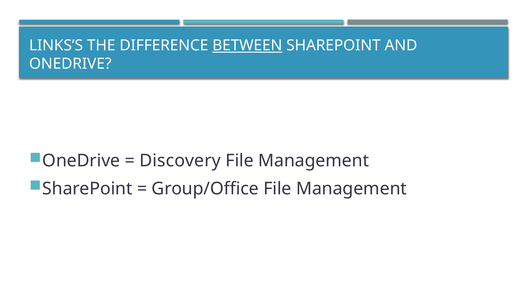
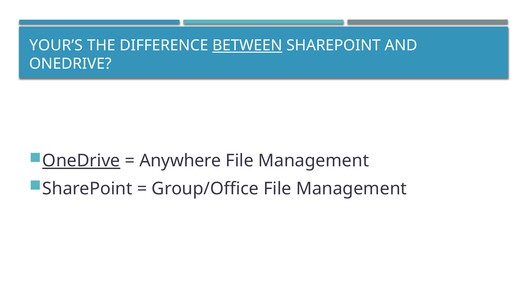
LINKS’S: LINKS’S -> YOUR’S
OneDrive at (81, 161) underline: none -> present
Discovery: Discovery -> Anywhere
